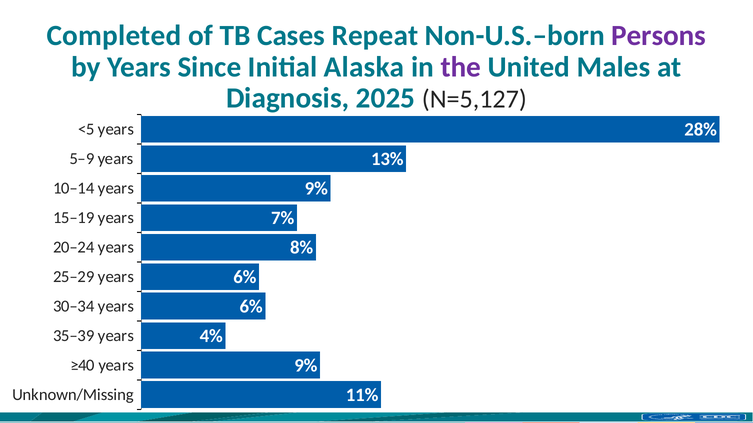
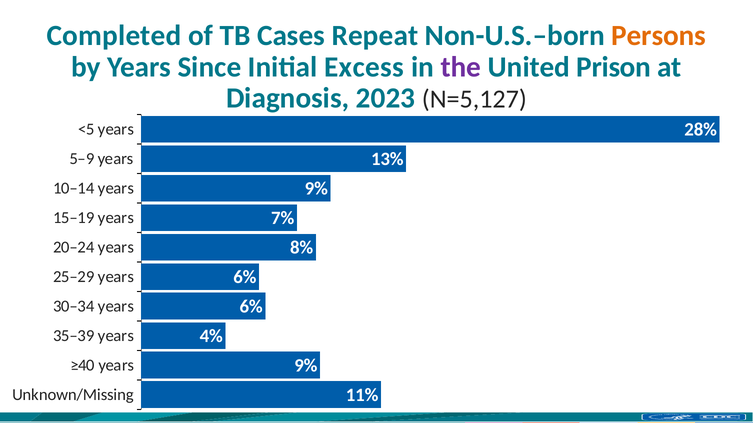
Persons colour: purple -> orange
Alaska: Alaska -> Excess
Males: Males -> Prison
2025: 2025 -> 2023
